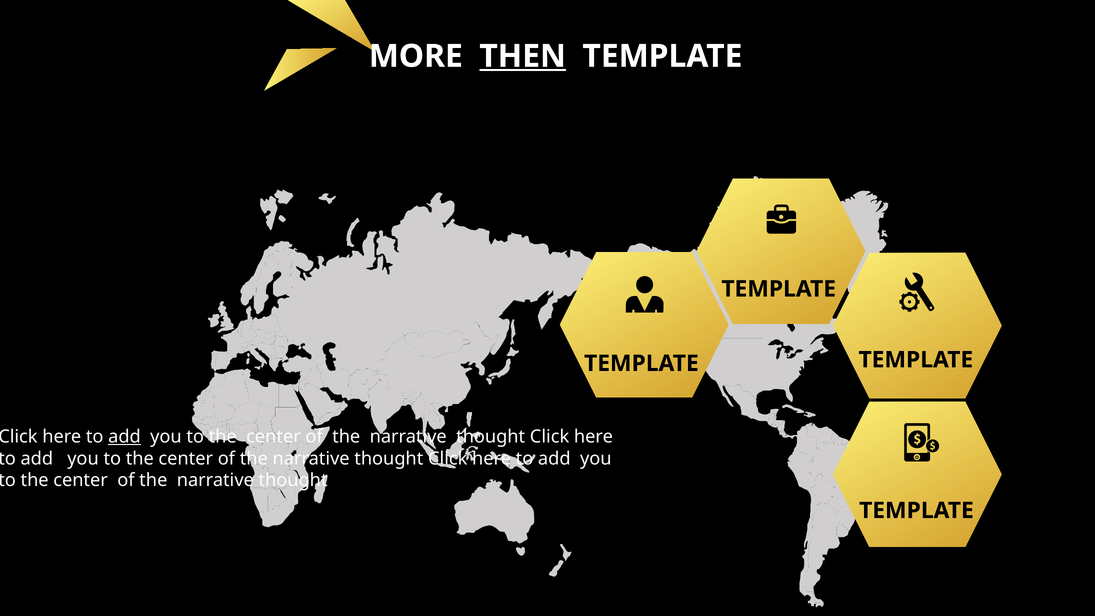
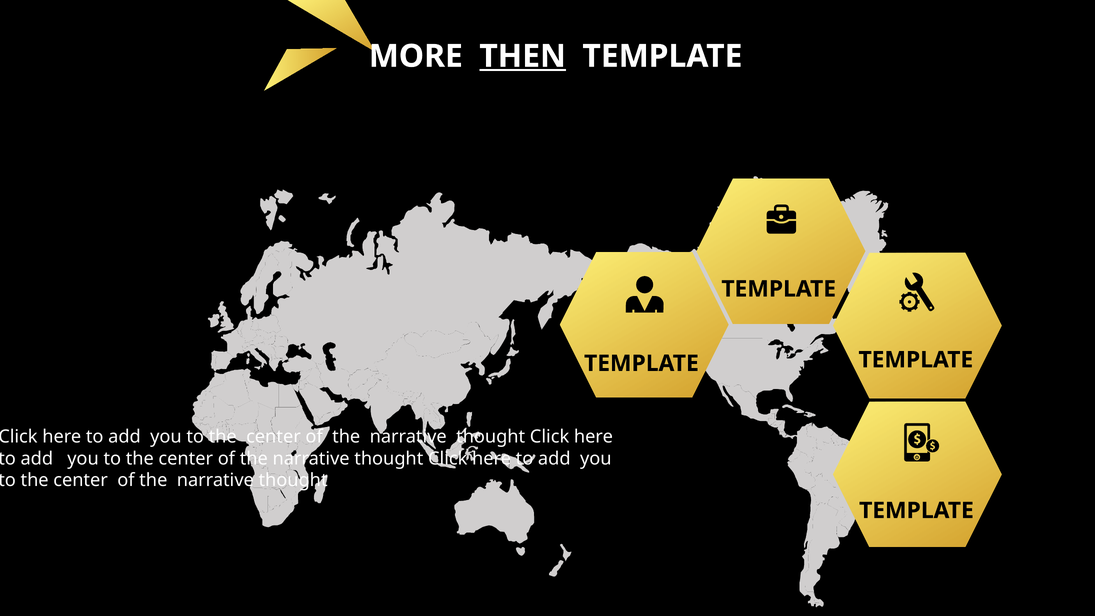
add at (125, 437) underline: present -> none
